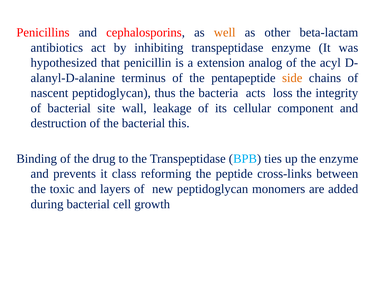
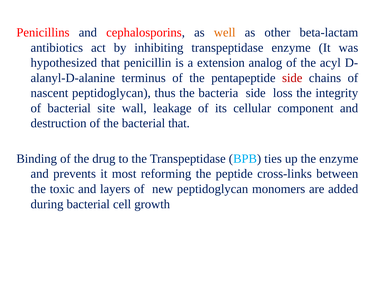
side at (292, 78) colour: orange -> red
bacteria acts: acts -> side
bacterial this: this -> that
class: class -> most
